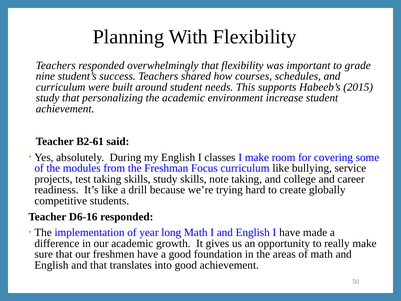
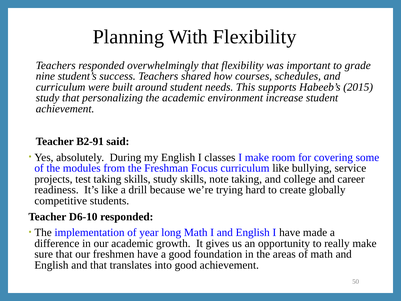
B2-61: B2-61 -> B2-91
D6-16: D6-16 -> D6-10
